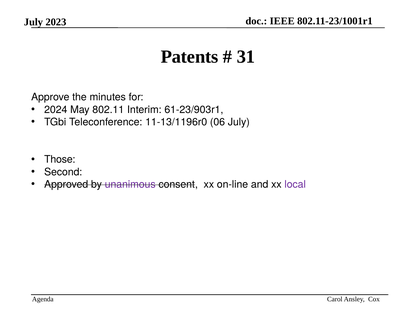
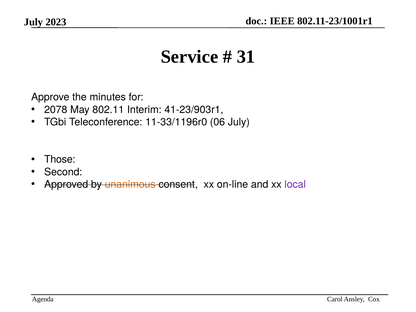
Patents: Patents -> Service
2024: 2024 -> 2078
61-23/903r1: 61-23/903r1 -> 41-23/903r1
11-13/1196r0: 11-13/1196r0 -> 11-33/1196r0
unanimous colour: purple -> orange
